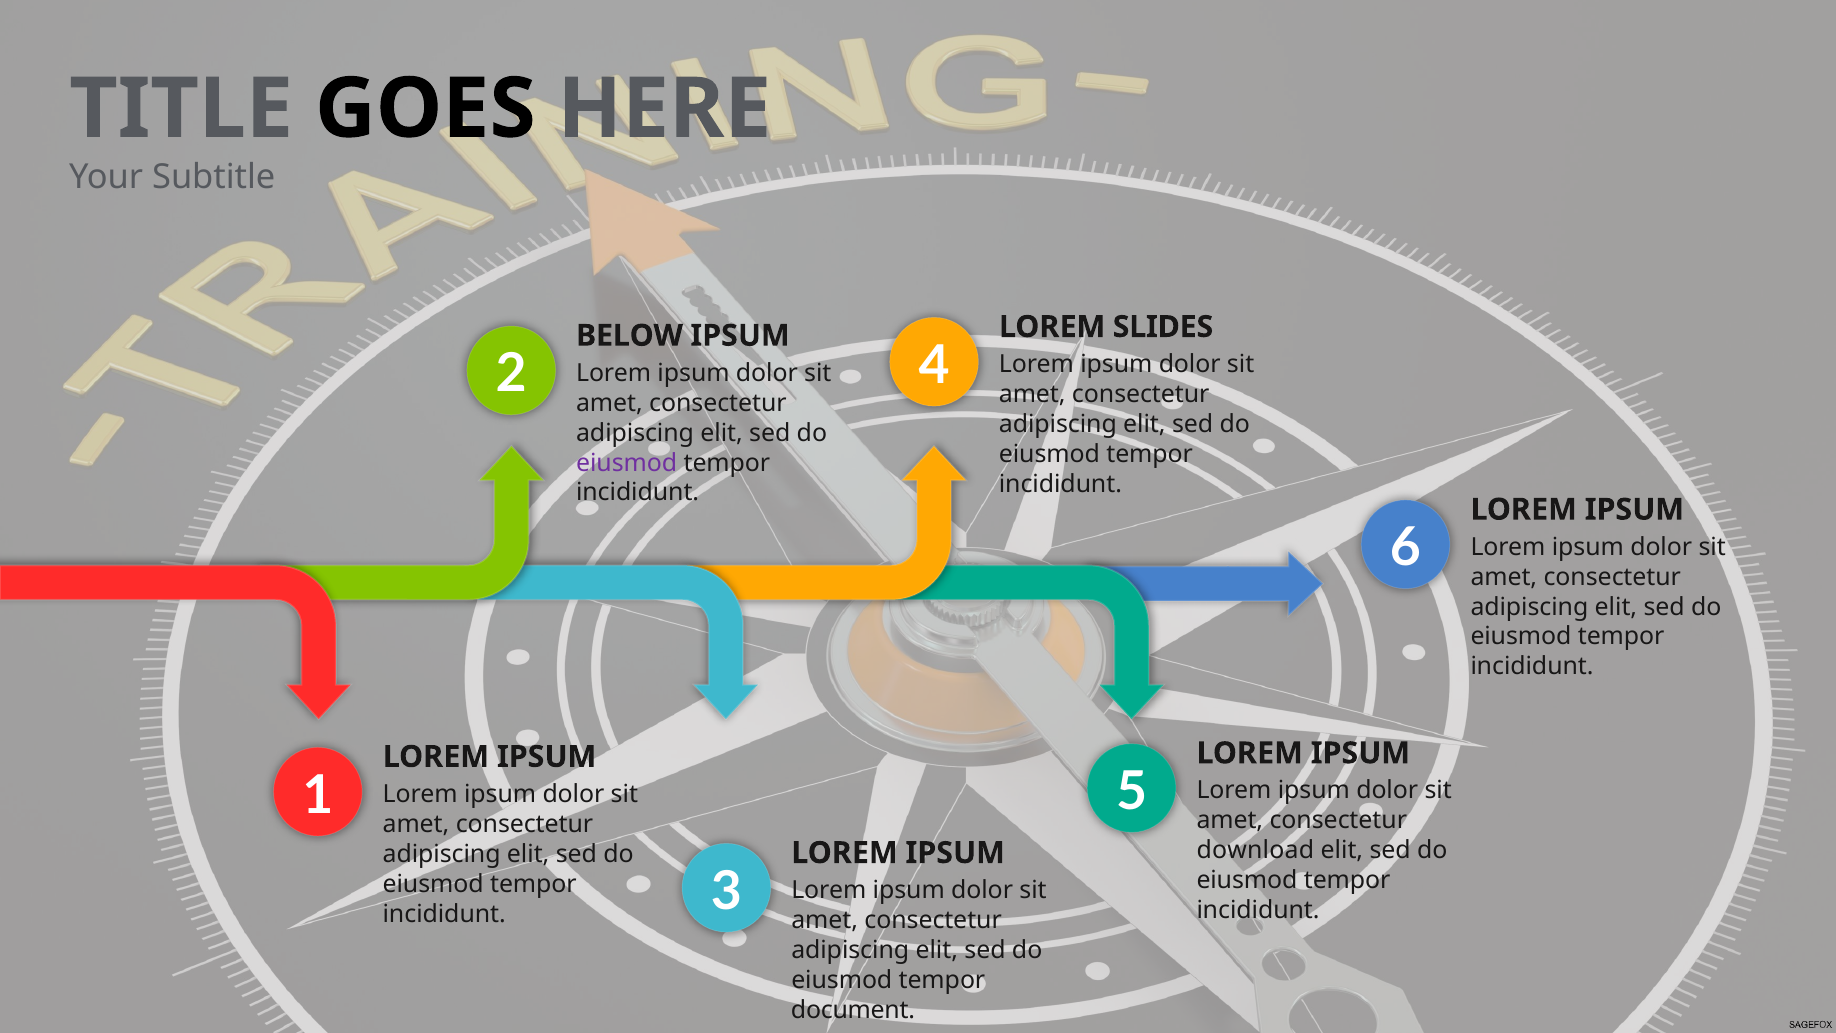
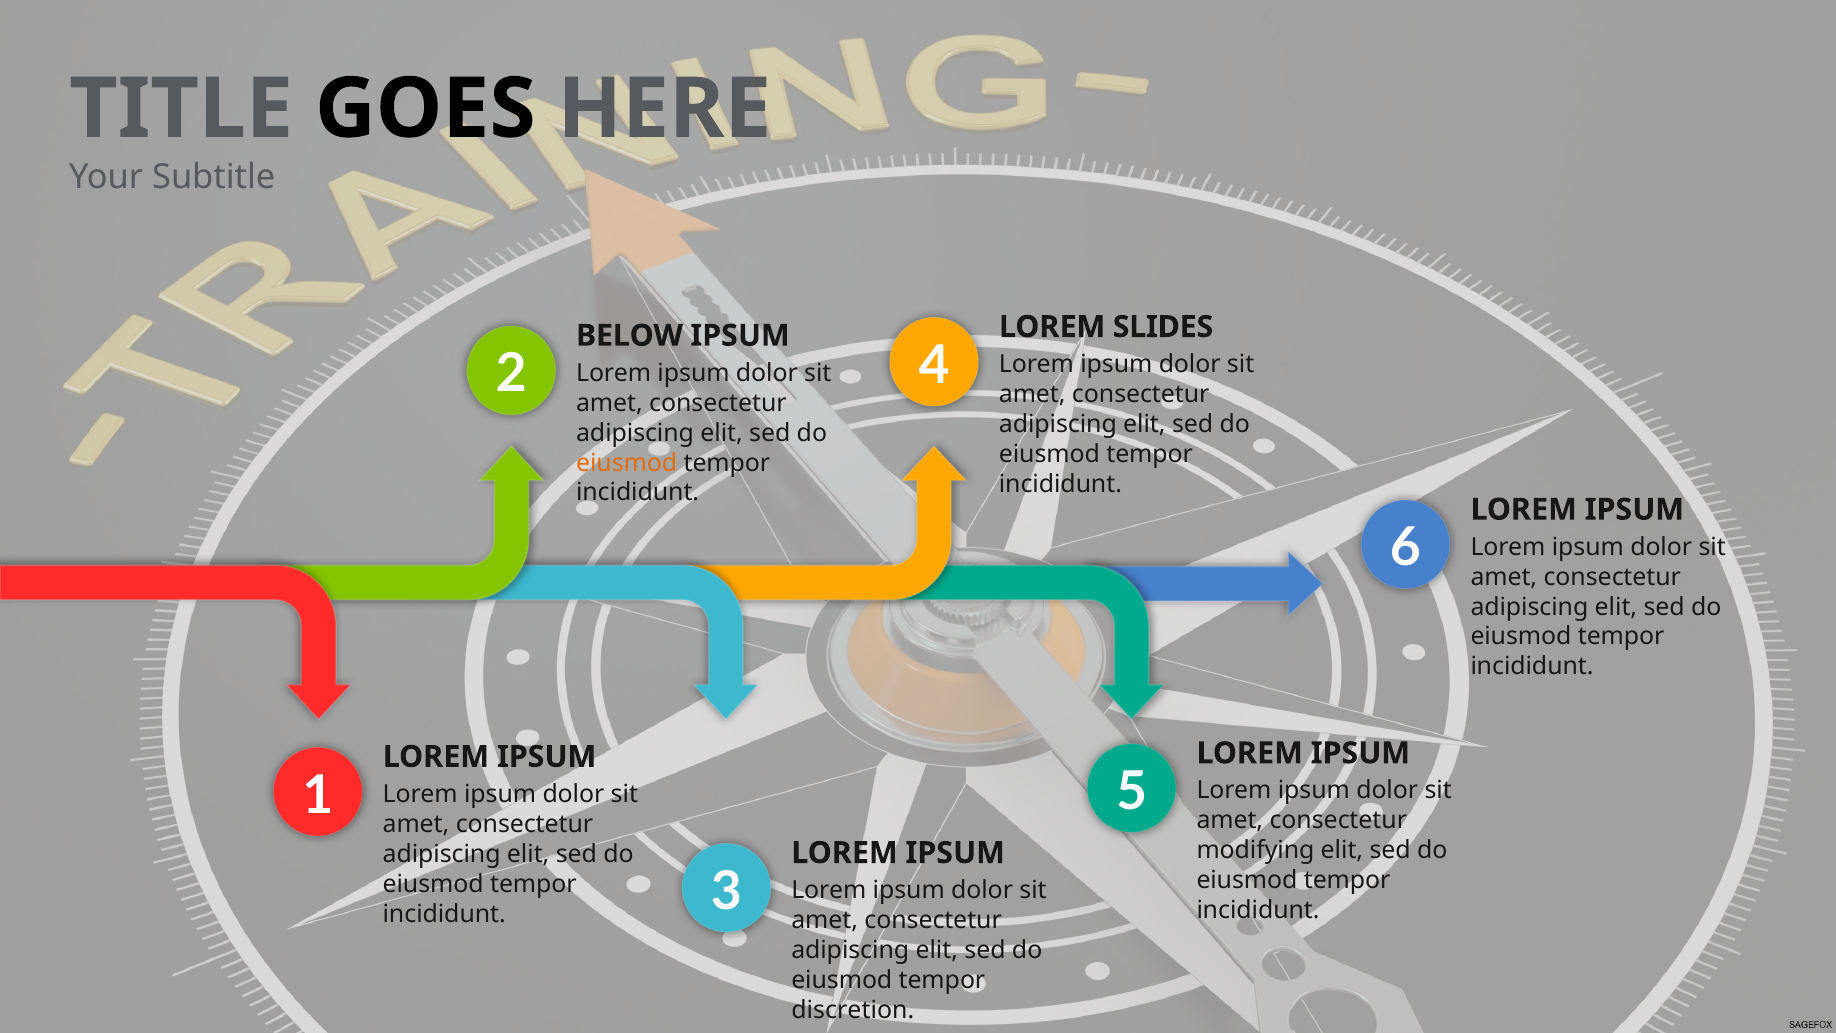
eiusmod at (627, 463) colour: purple -> orange
download: download -> modifying
document: document -> discretion
